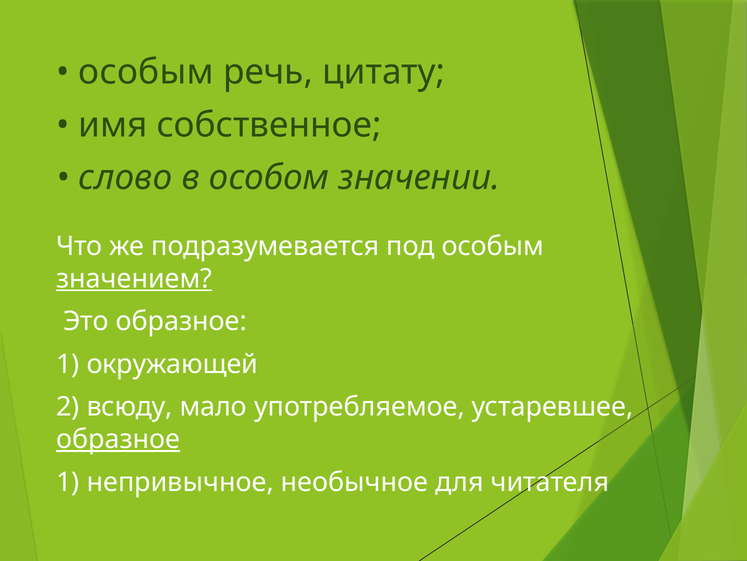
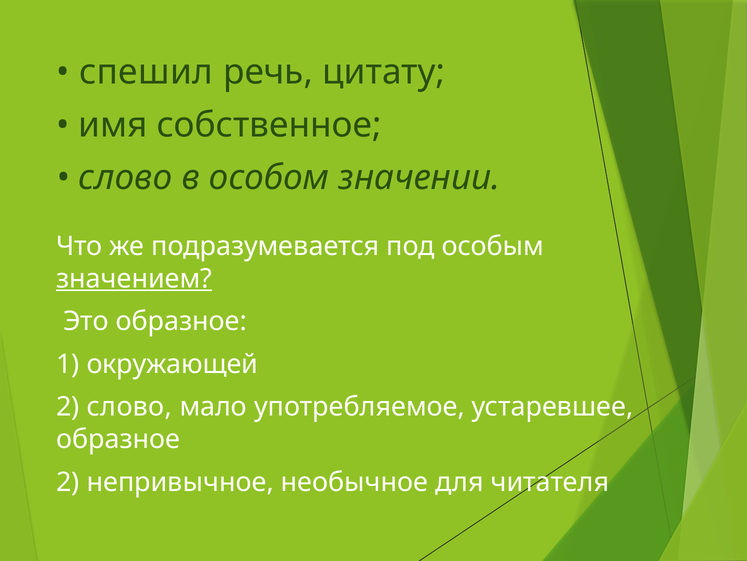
особым at (146, 72): особым -> спешил
2 всюду: всюду -> слово
образное at (118, 439) underline: present -> none
1 at (68, 482): 1 -> 2
